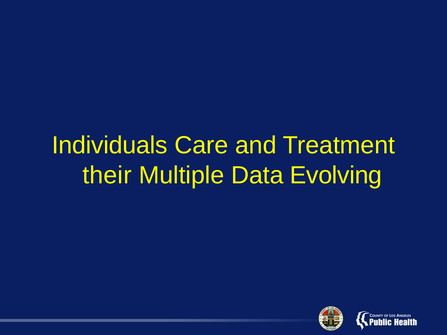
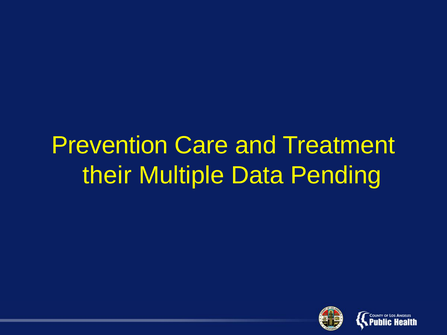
Individuals: Individuals -> Prevention
Evolving: Evolving -> Pending
